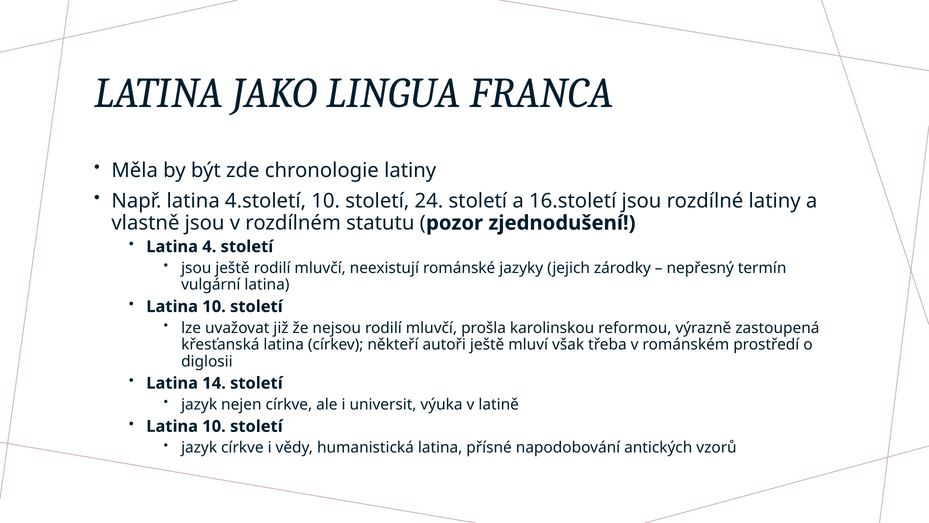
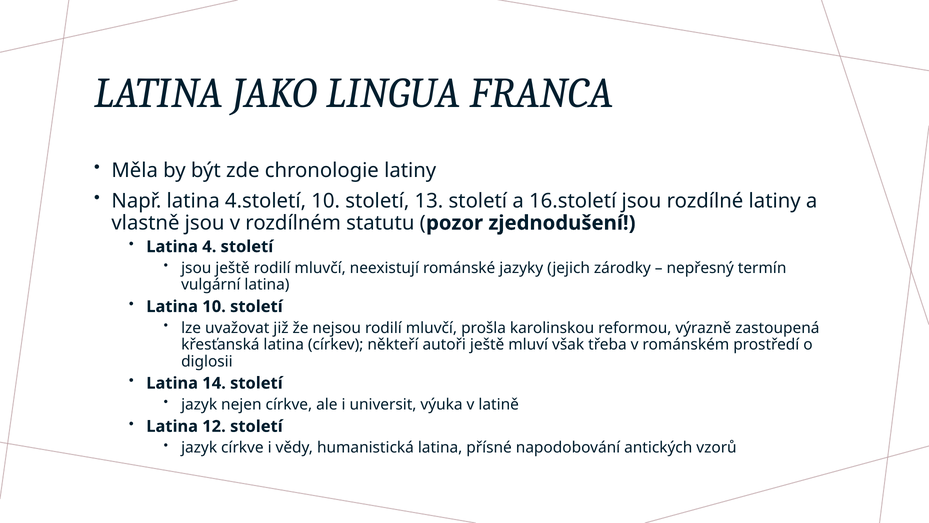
24: 24 -> 13
10 at (214, 426): 10 -> 12
